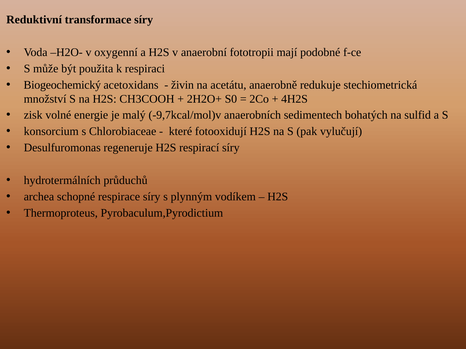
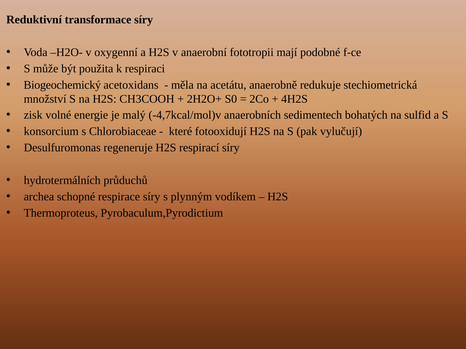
živin: živin -> měla
-9,7kcal/mol)v: -9,7kcal/mol)v -> -4,7kcal/mol)v
